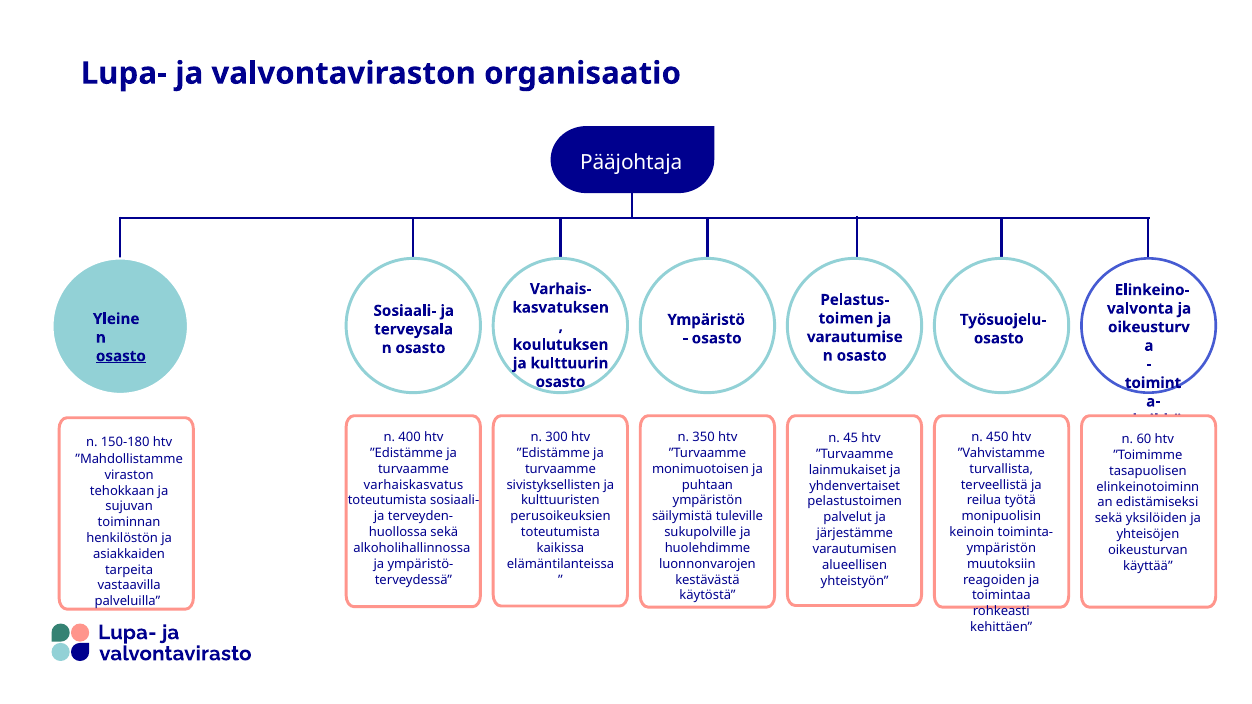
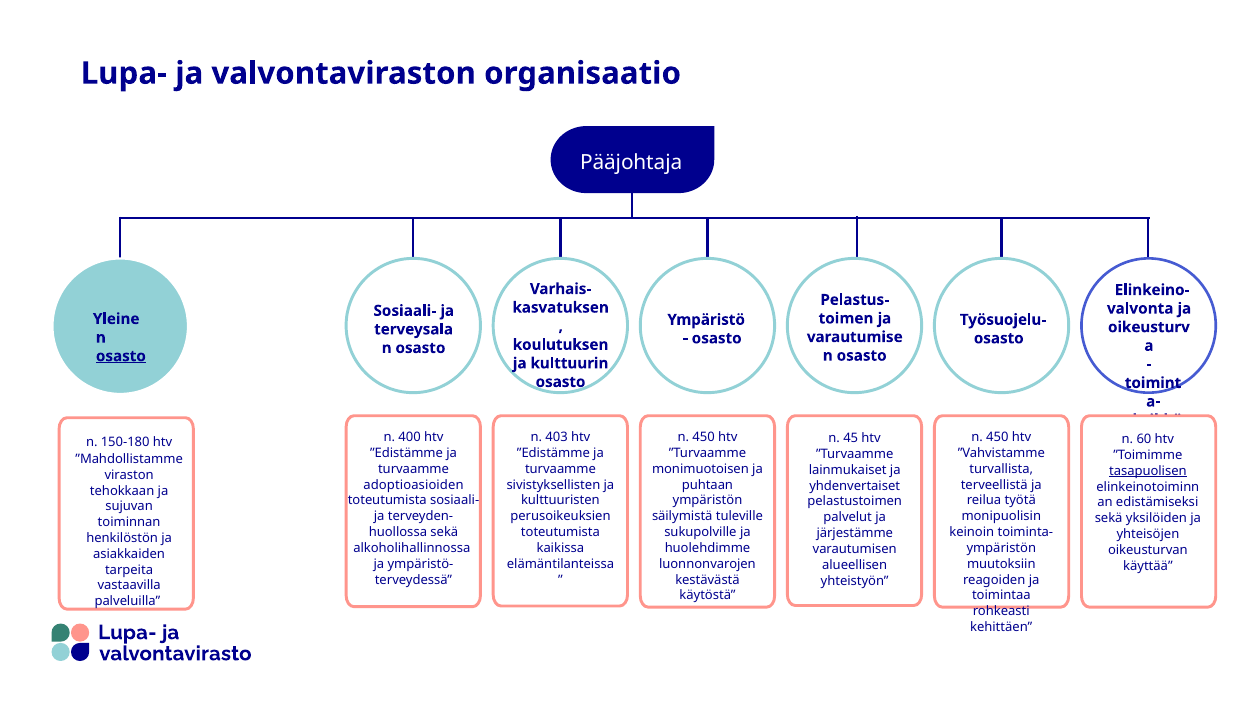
300: 300 -> 403
350 at (704, 437): 350 -> 450
tasapuolisen underline: none -> present
varhaiskasvatus: varhaiskasvatus -> adoptioasioiden
